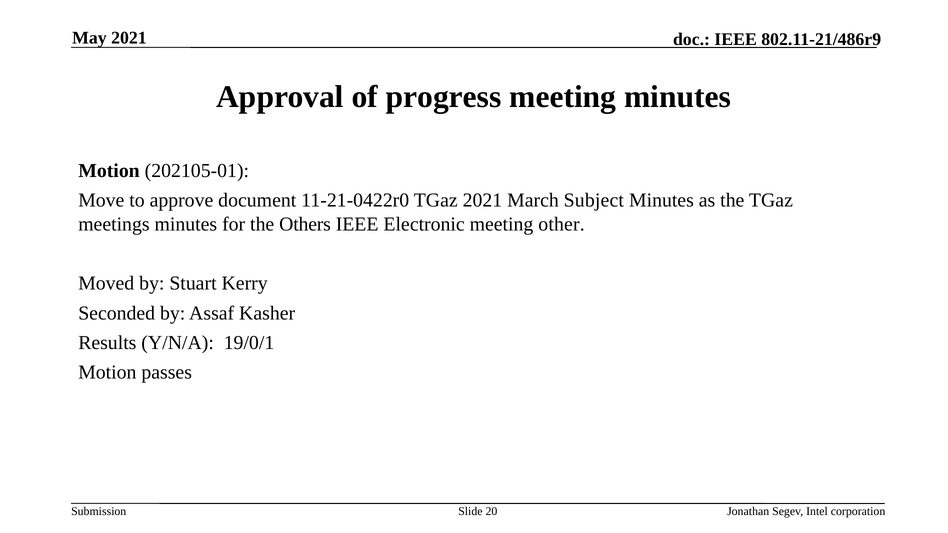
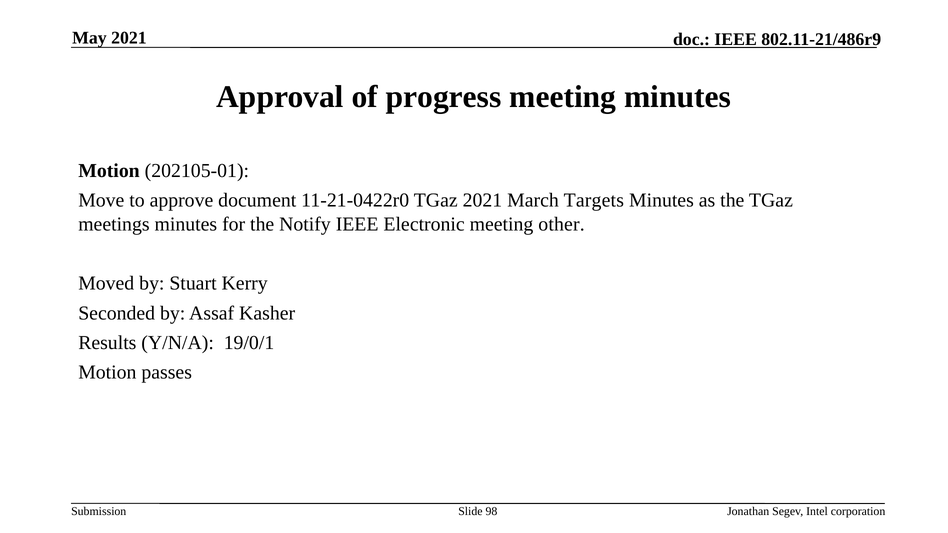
Subject: Subject -> Targets
Others: Others -> Notify
20: 20 -> 98
